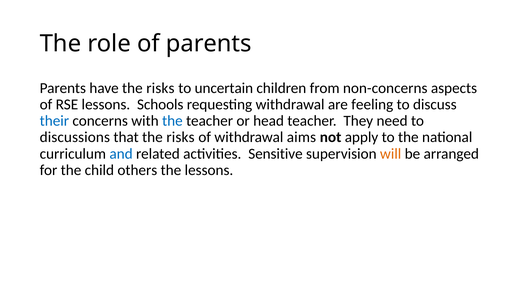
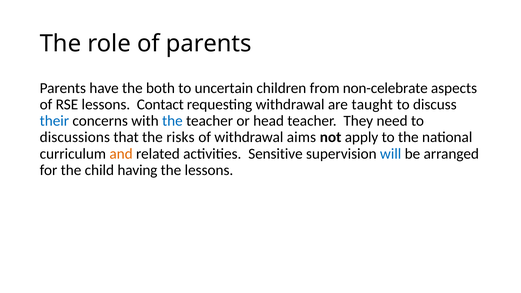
have the risks: risks -> both
non-concerns: non-concerns -> non-celebrate
Schools: Schools -> Contact
feeling: feeling -> taught
and colour: blue -> orange
will colour: orange -> blue
others: others -> having
